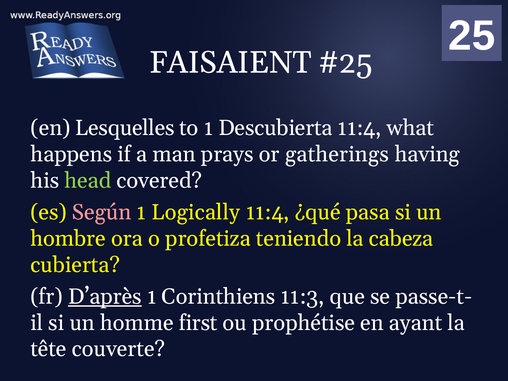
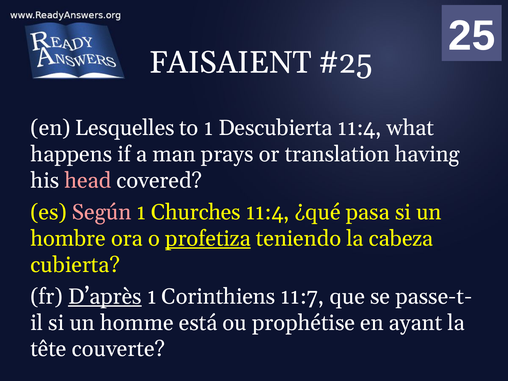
gatherings: gatherings -> translation
head colour: light green -> pink
Logically: Logically -> Churches
profetiza underline: none -> present
11:3: 11:3 -> 11:7
first: first -> está
